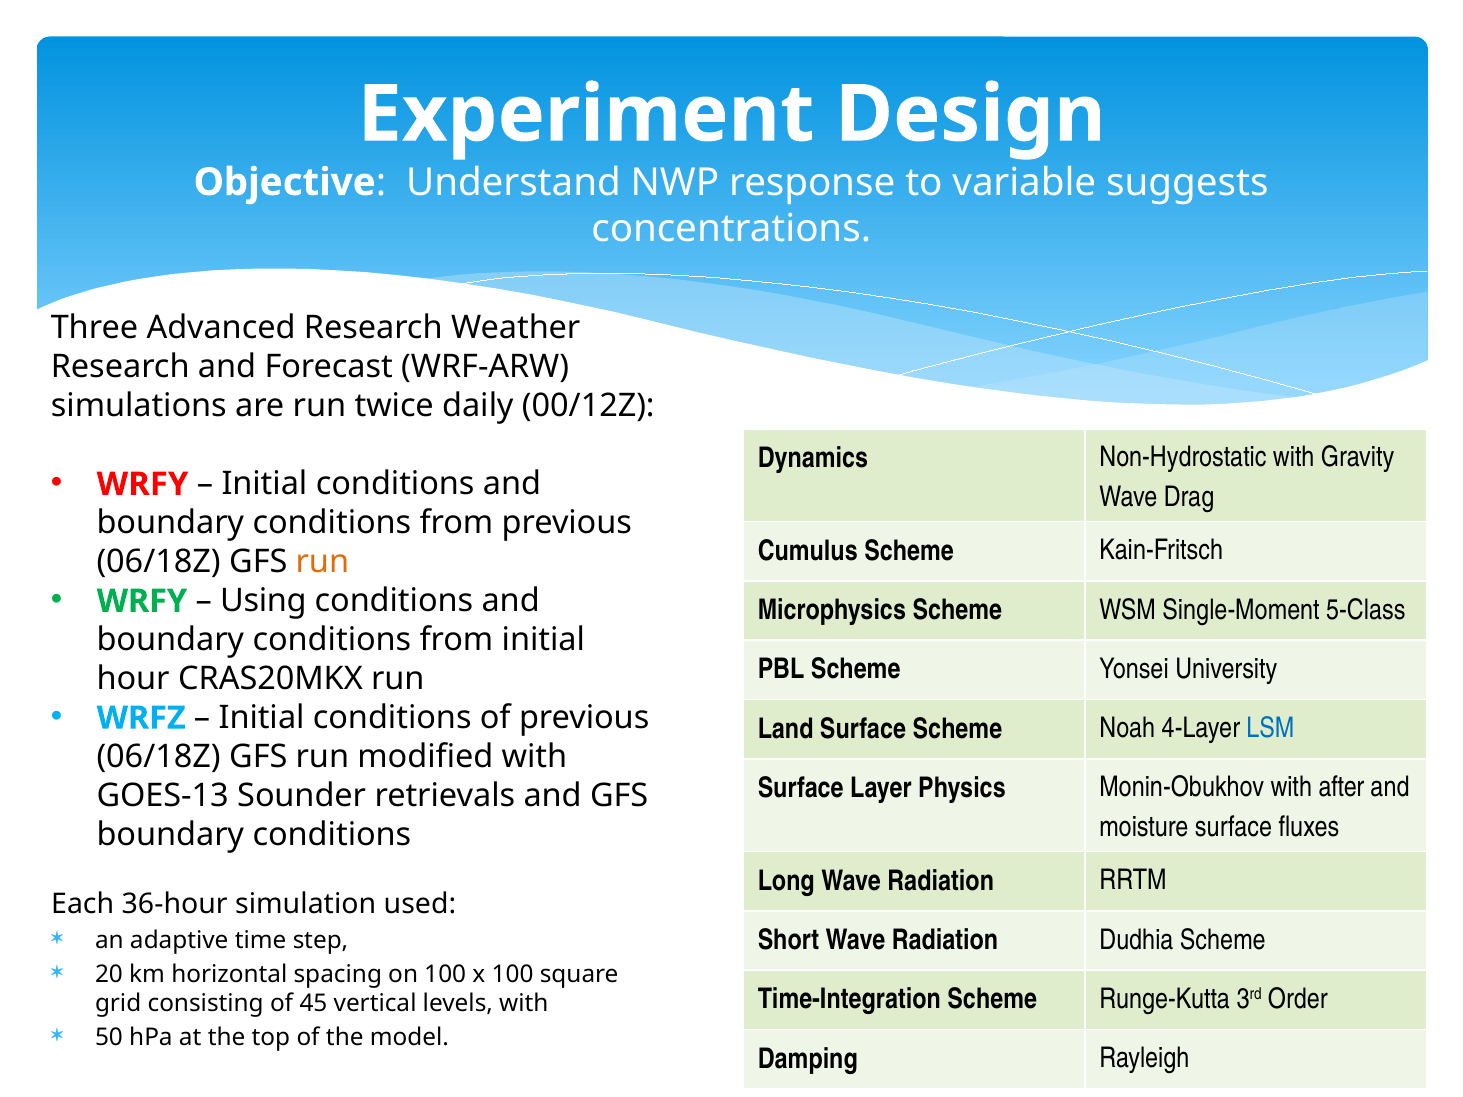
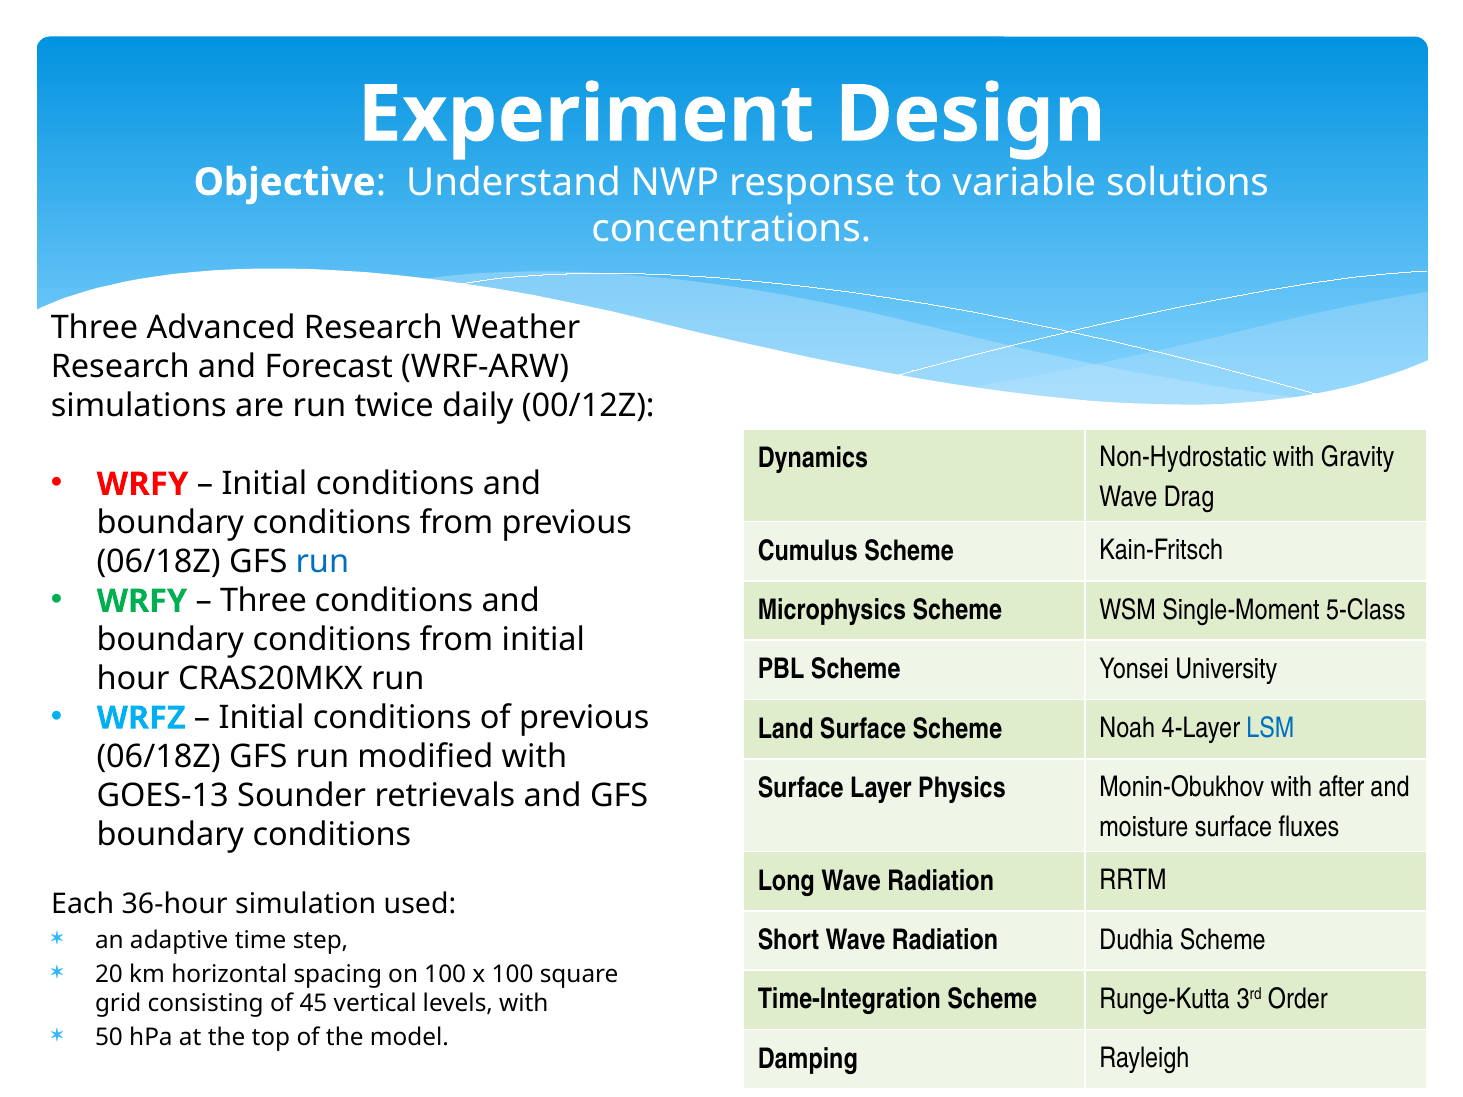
suggests: suggests -> solutions
run at (322, 562) colour: orange -> blue
Using at (263, 601): Using -> Three
